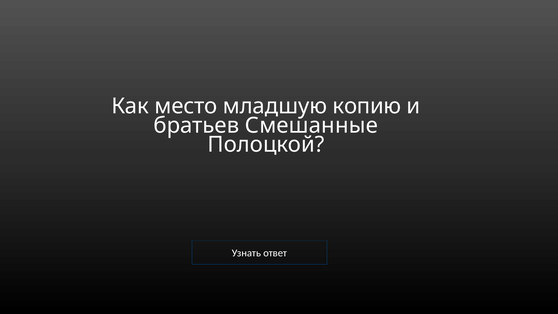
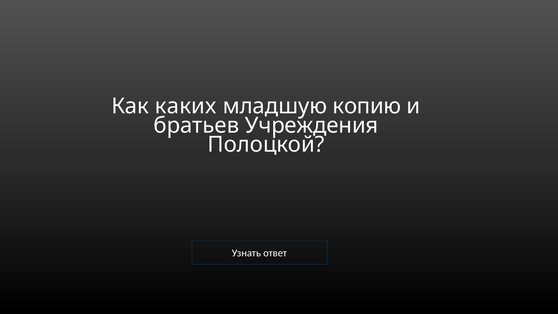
место: место -> каких
Смешанные: Смешанные -> Учреждения
